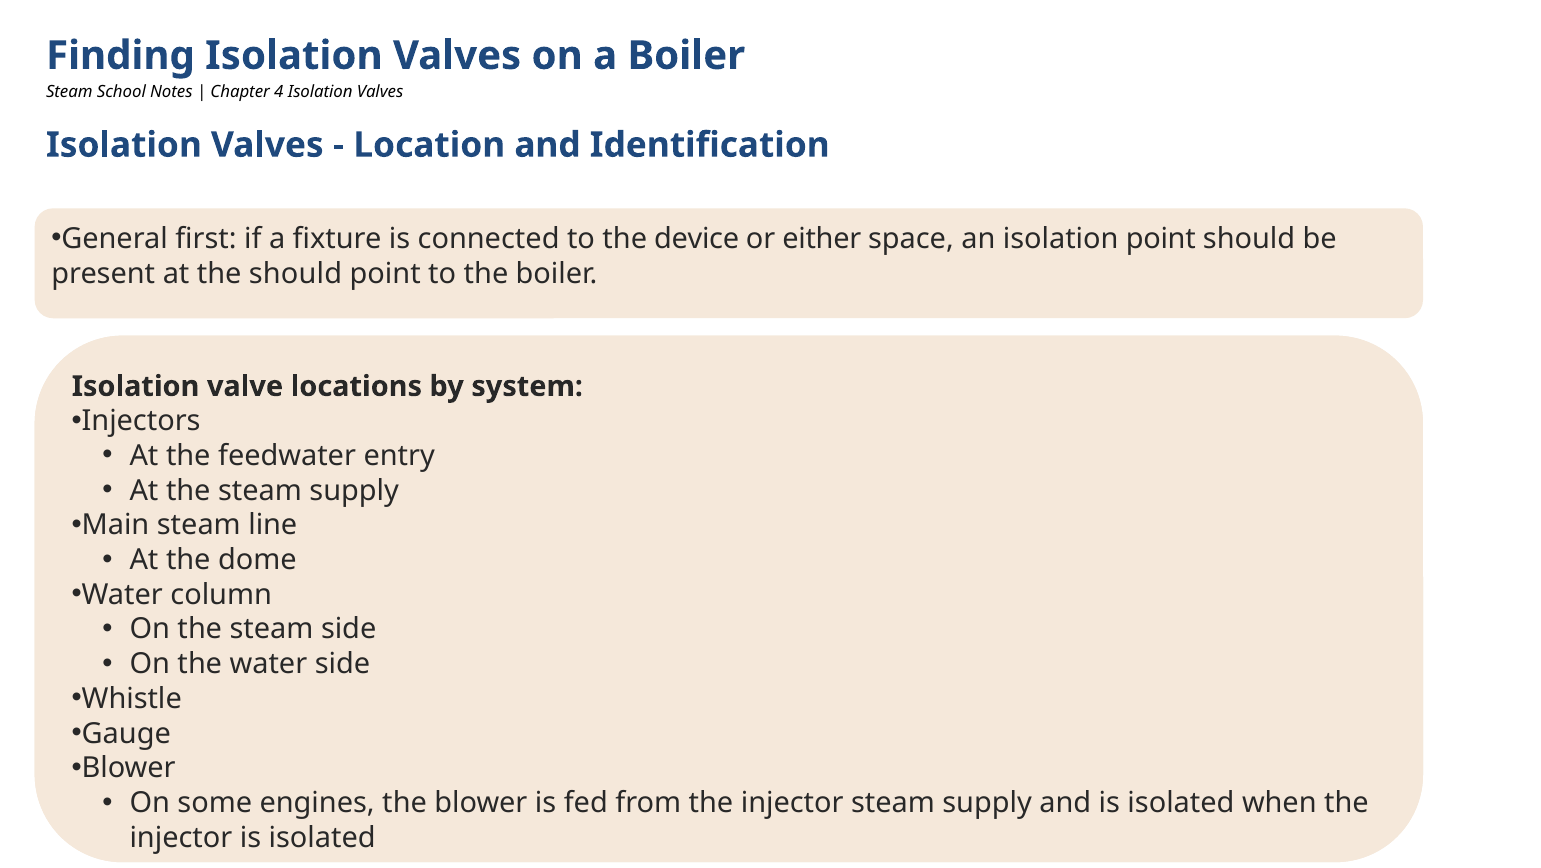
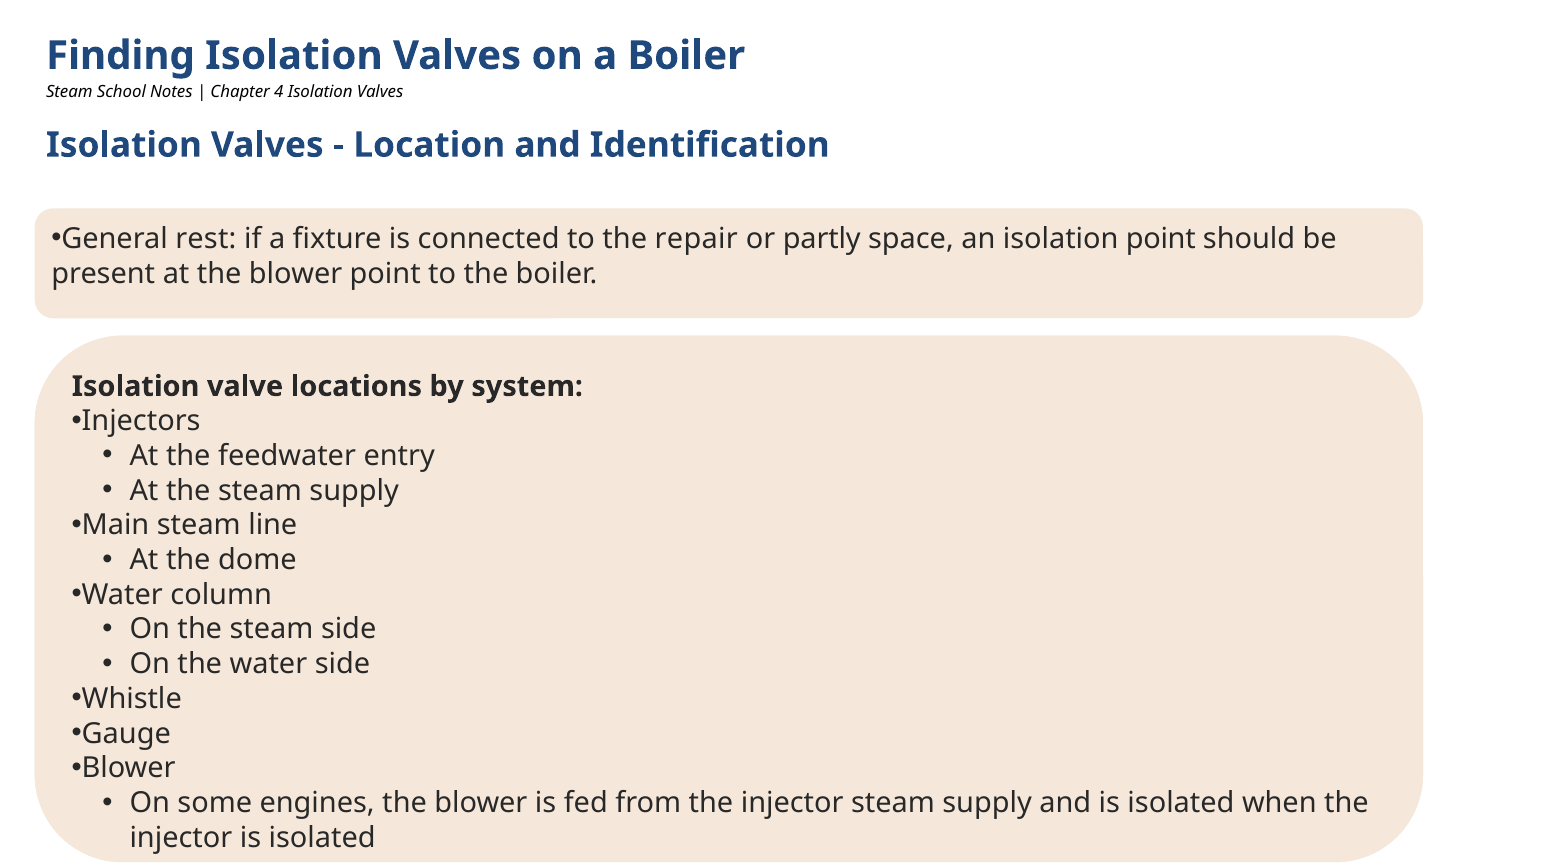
first: first -> rest
device: device -> repair
either: either -> partly
at the should: should -> blower
